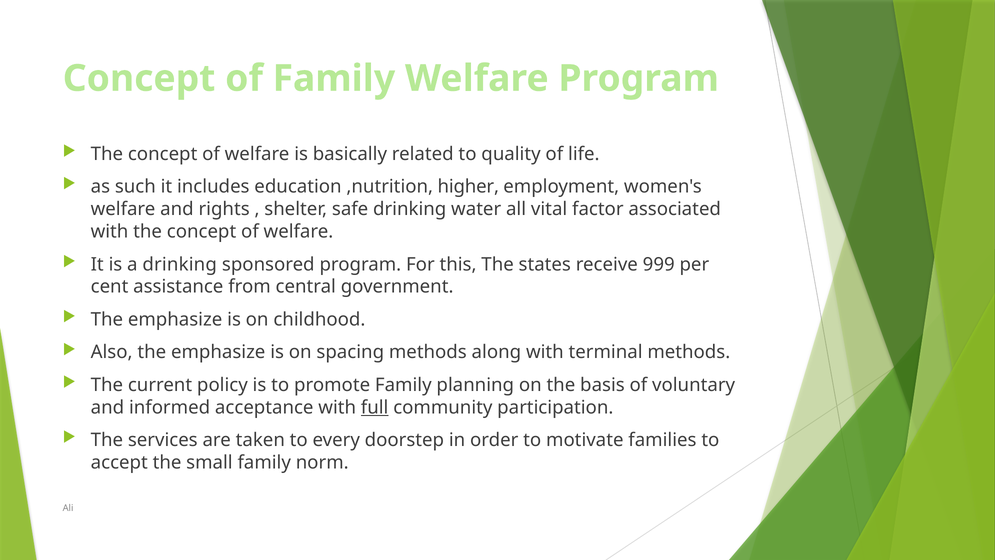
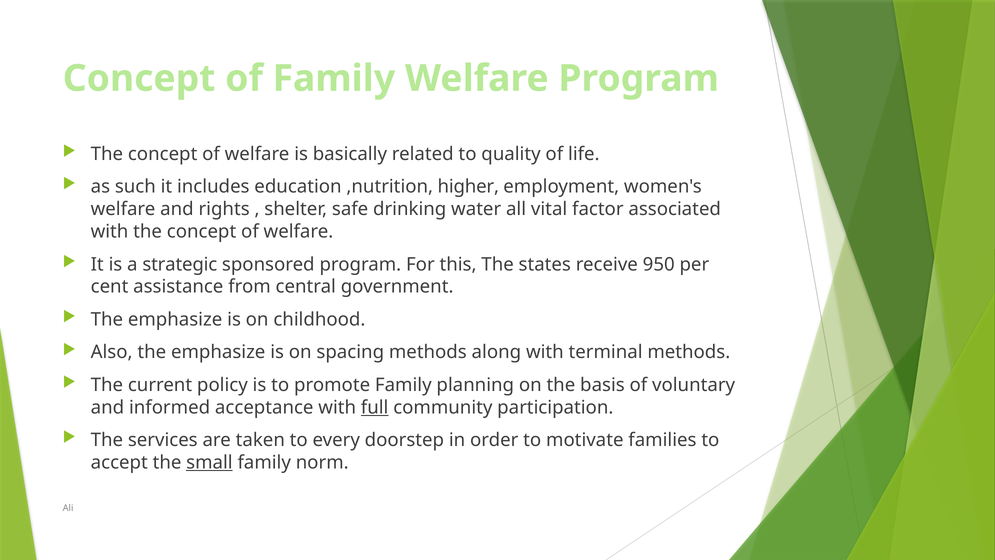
a drinking: drinking -> strategic
999: 999 -> 950
small underline: none -> present
